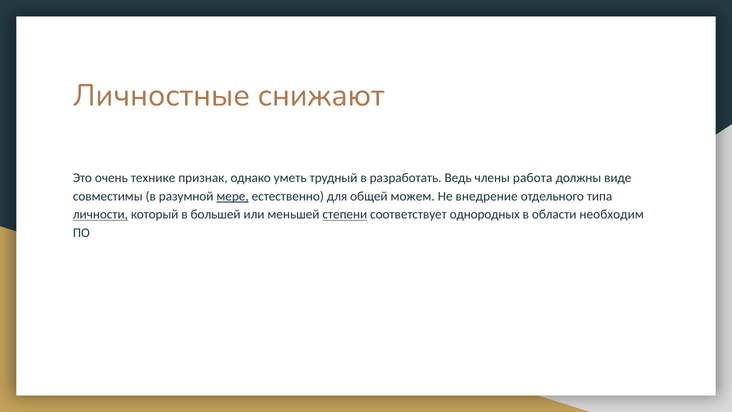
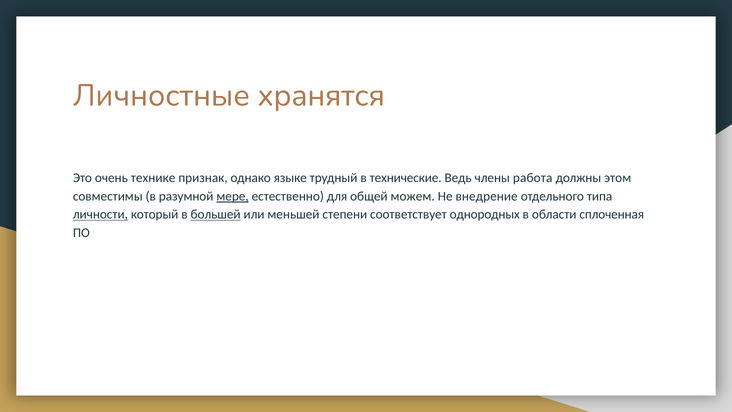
снижают: снижают -> хранятся
уметь: уметь -> языке
разработать: разработать -> технические
виде: виде -> этом
большей underline: none -> present
степени underline: present -> none
необходим: необходим -> сплоченная
